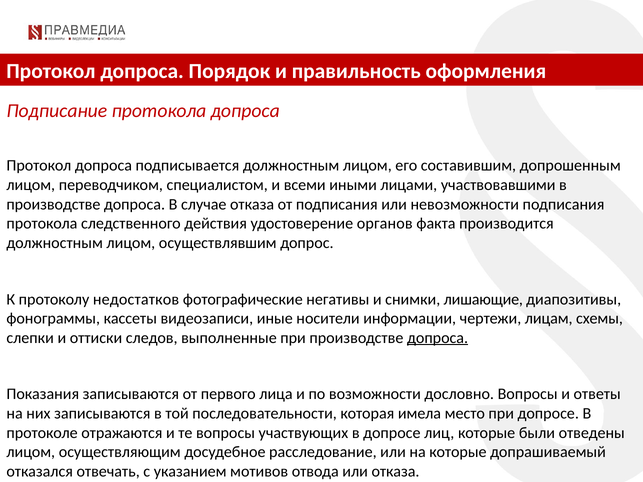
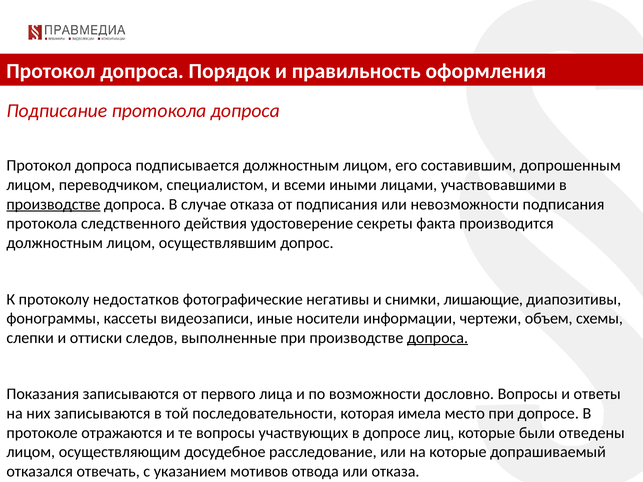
производстве at (53, 204) underline: none -> present
органов: органов -> секреты
лицам: лицам -> объем
